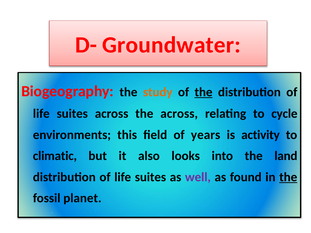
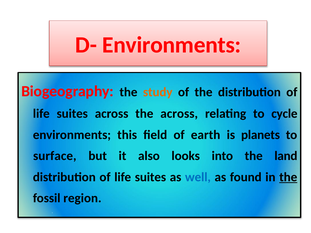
D- Groundwater: Groundwater -> Environments
the at (204, 92) underline: present -> none
years: years -> earth
activity: activity -> planets
climatic: climatic -> surface
well colour: purple -> blue
planet: planet -> region
